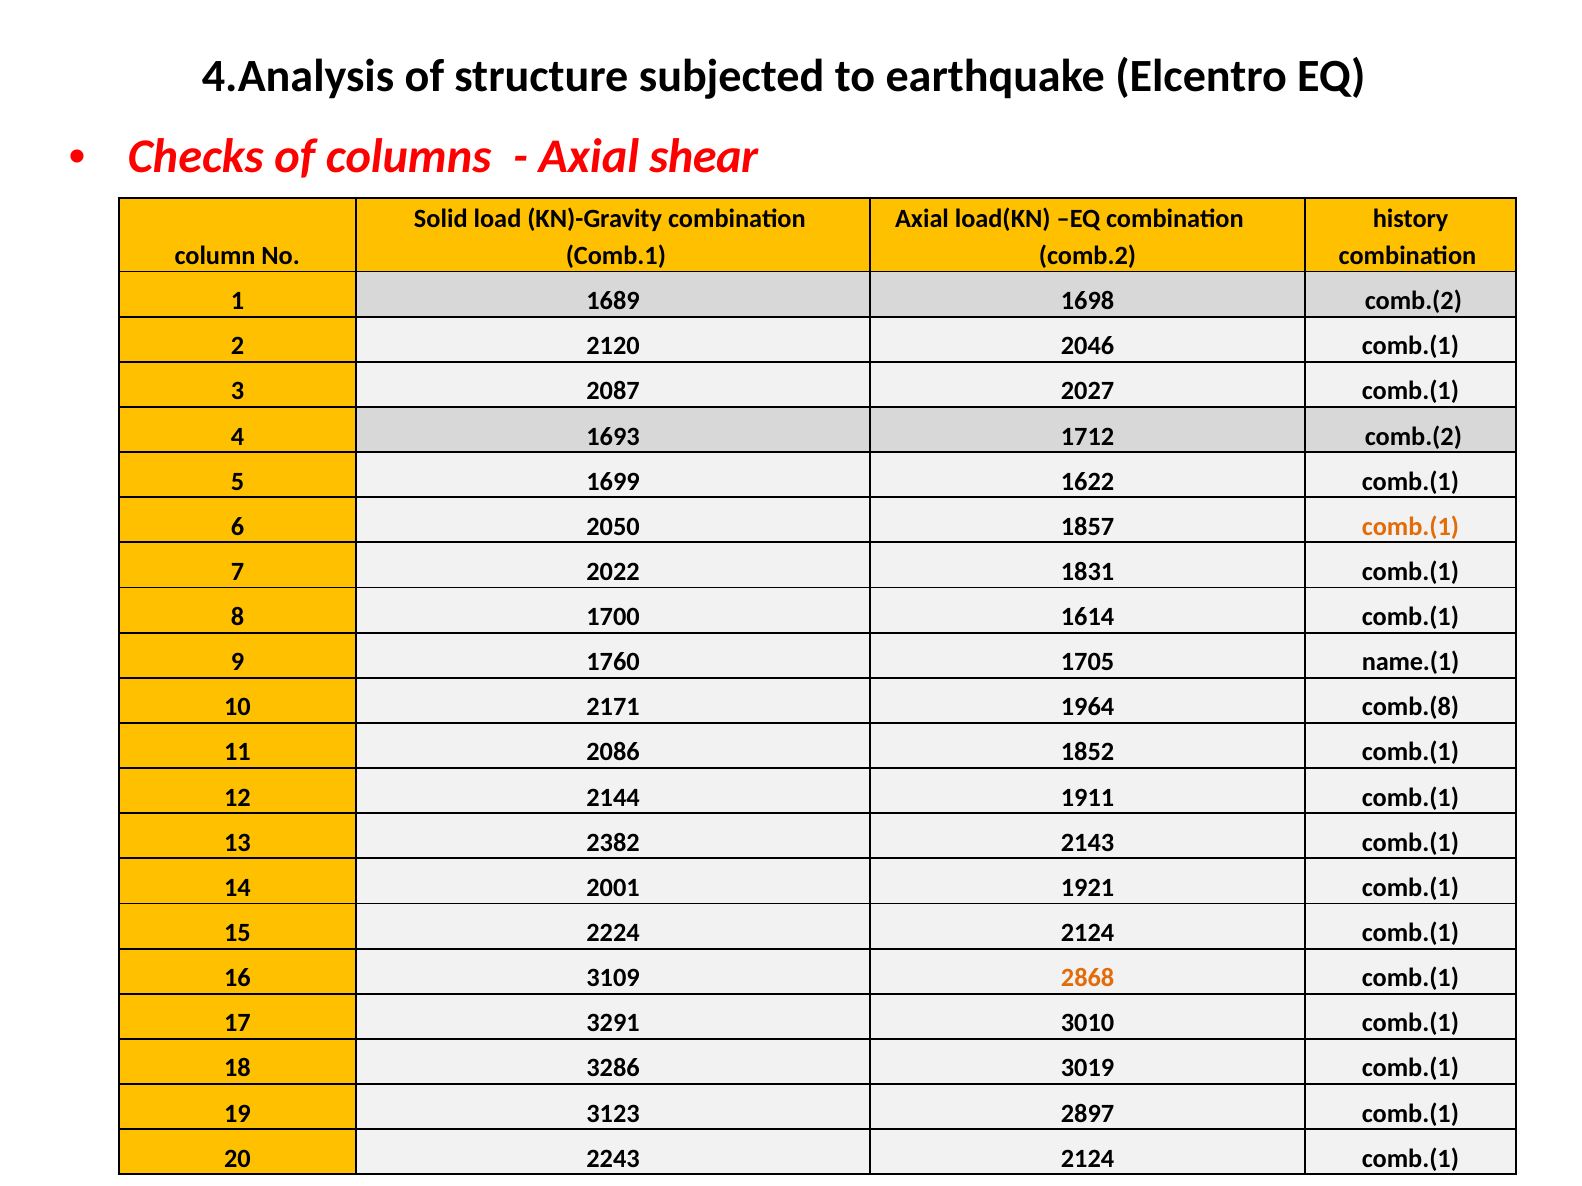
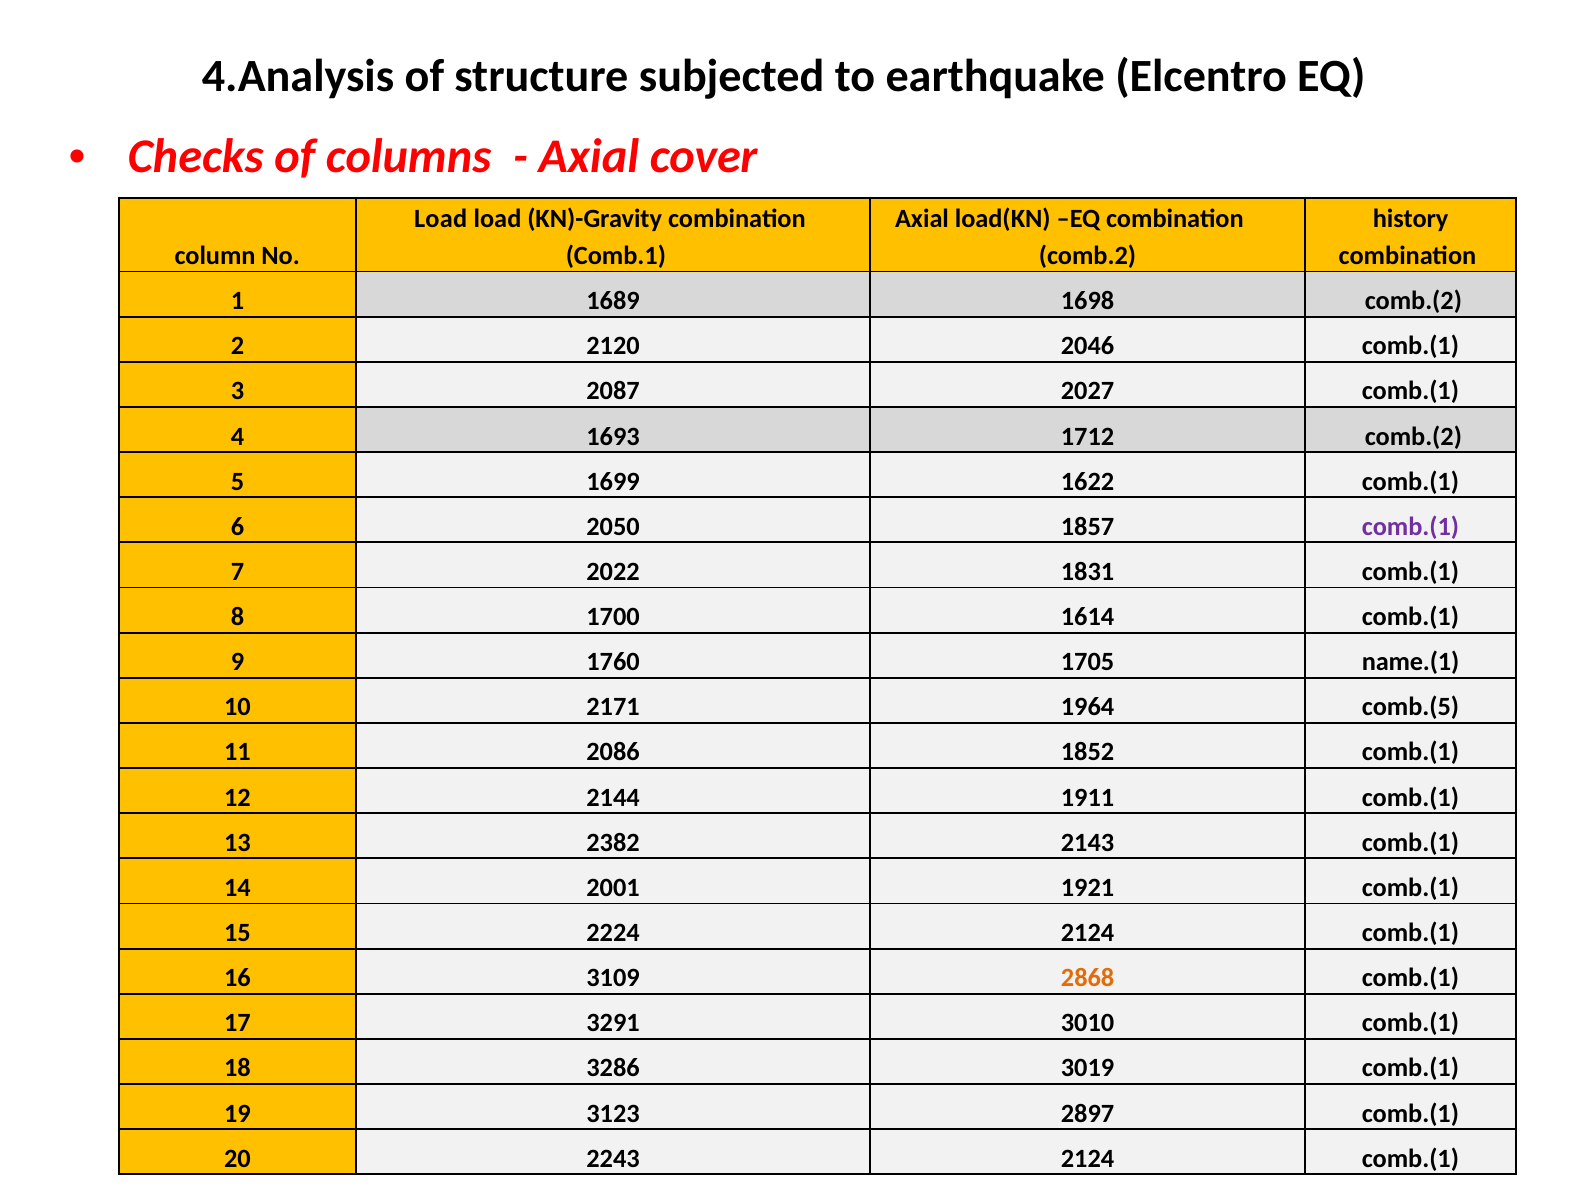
shear: shear -> cover
Solid at (441, 219): Solid -> Load
comb.(1 at (1410, 527) colour: orange -> purple
comb.(8: comb.(8 -> comb.(5
